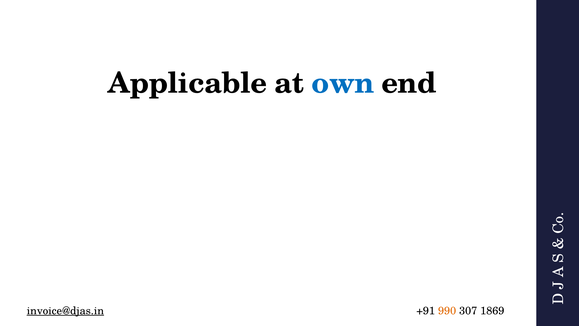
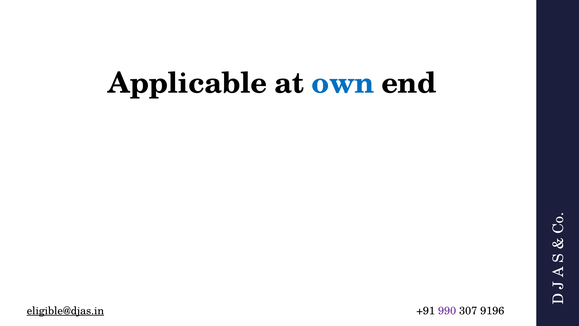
invoice@djas.in: invoice@djas.in -> eligible@djas.in
990 colour: orange -> purple
1869: 1869 -> 9196
